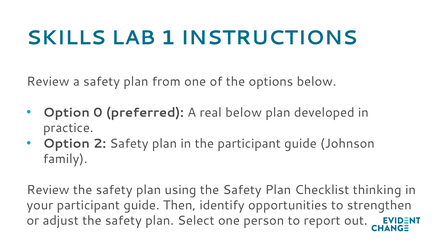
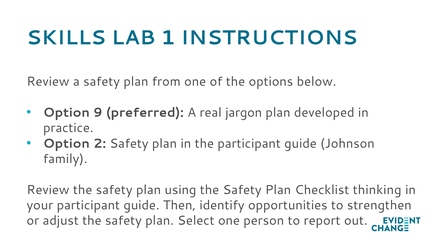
0: 0 -> 9
real below: below -> jargon
